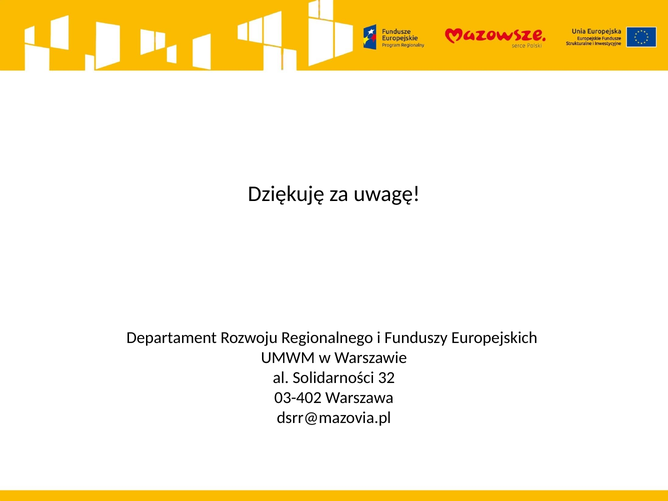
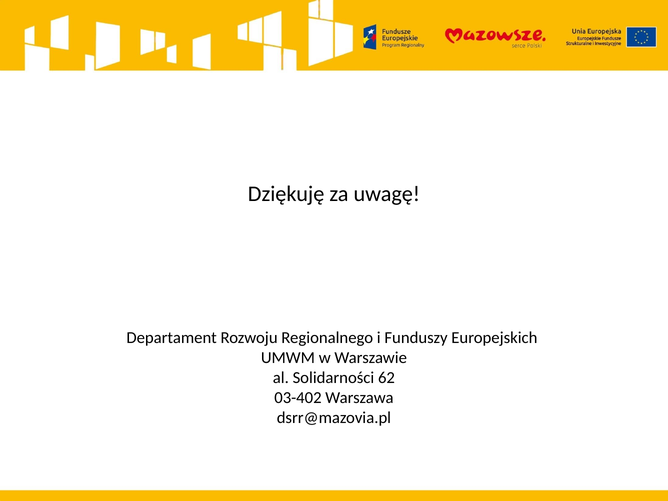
32: 32 -> 62
